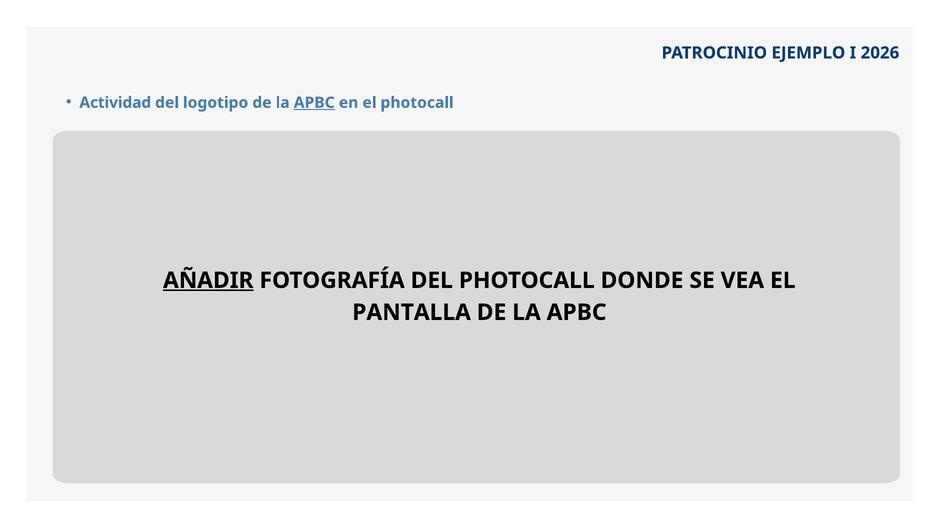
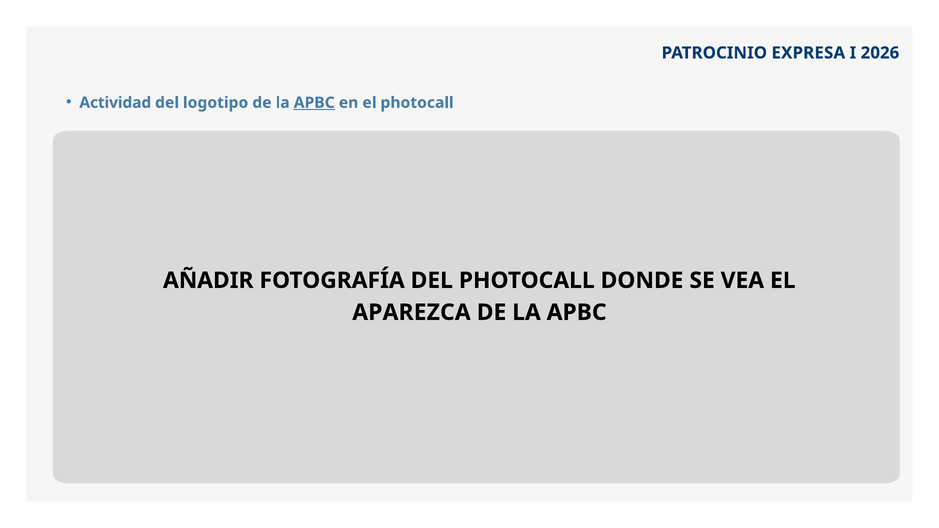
EJEMPLO: EJEMPLO -> EXPRESA
AÑADIR underline: present -> none
PANTALLA: PANTALLA -> APAREZCA
